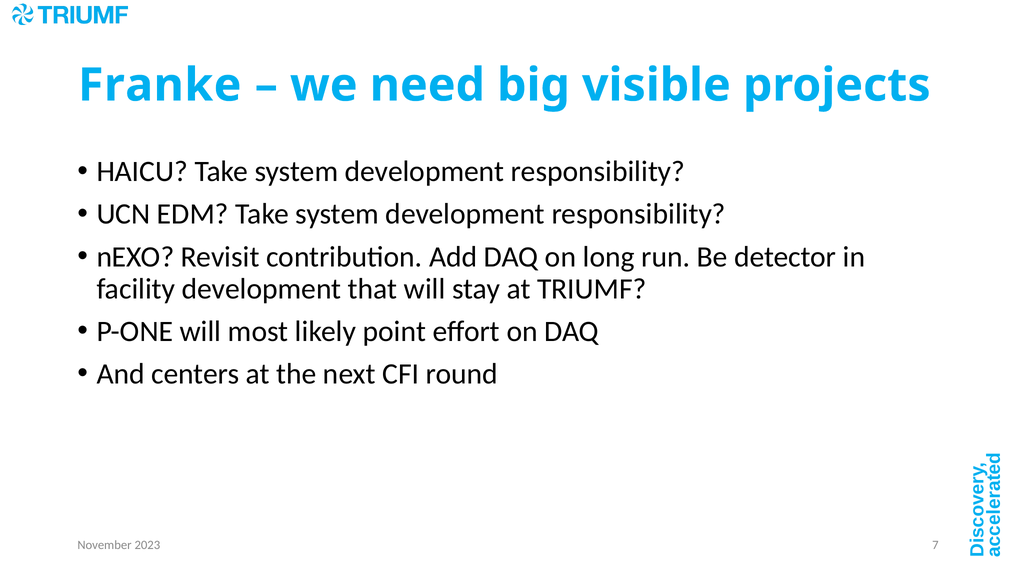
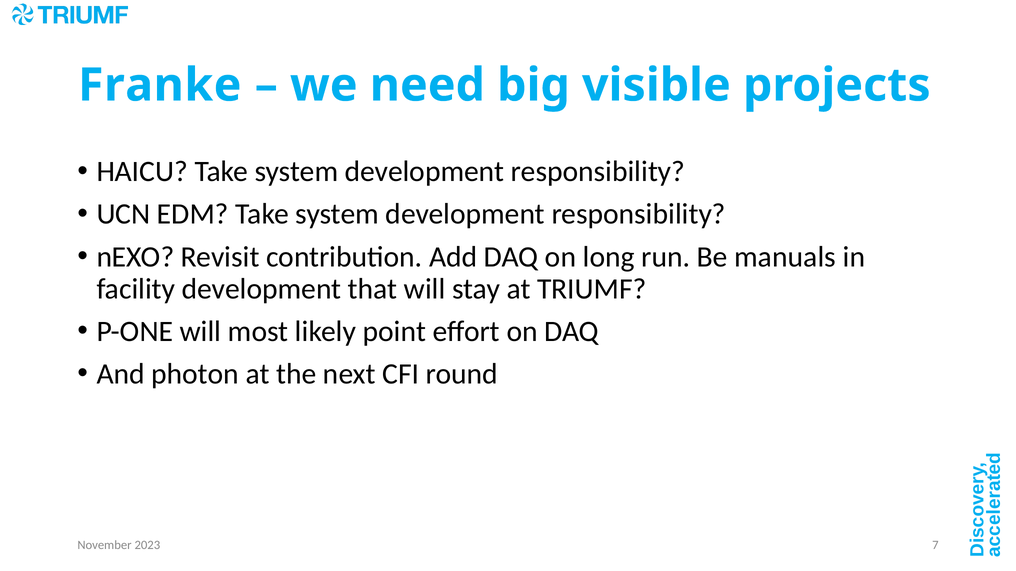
detector: detector -> manuals
centers: centers -> photon
